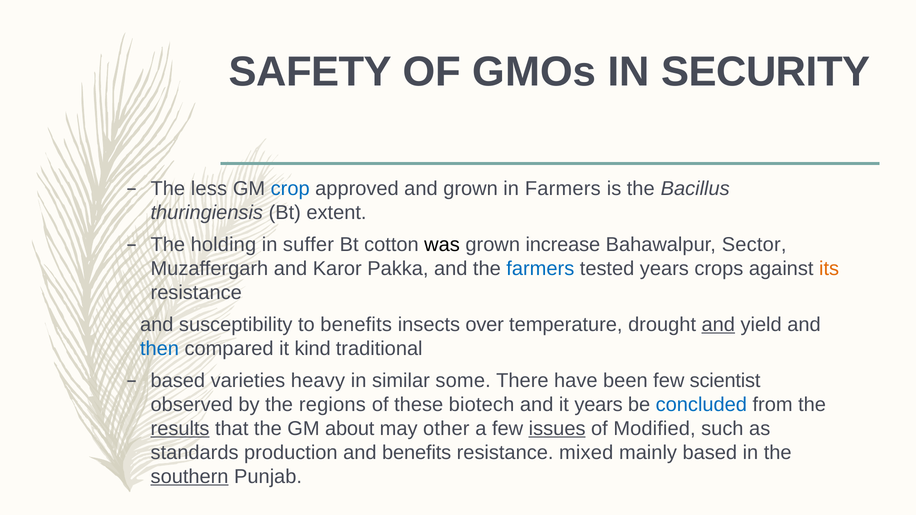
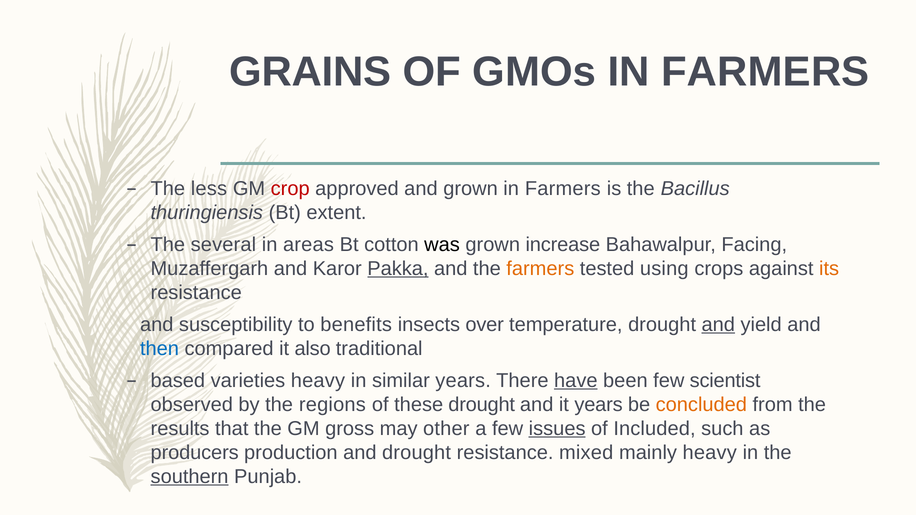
SAFETY: SAFETY -> GRAINS
GMOs IN SECURITY: SECURITY -> FARMERS
crop colour: blue -> red
holding: holding -> several
suffer: suffer -> areas
Sector: Sector -> Facing
Pakka underline: none -> present
farmers at (540, 269) colour: blue -> orange
tested years: years -> using
kind: kind -> also
similar some: some -> years
have underline: none -> present
these biotech: biotech -> drought
concluded colour: blue -> orange
results underline: present -> none
about: about -> gross
Modified: Modified -> Included
standards: standards -> producers
and benefits: benefits -> drought
mainly based: based -> heavy
